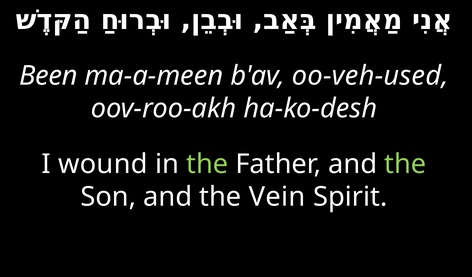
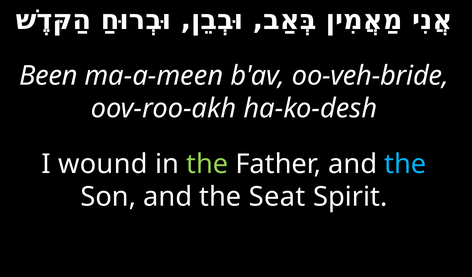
oo-veh-used: oo-veh-used -> oo-veh-bride
the at (405, 164) colour: light green -> light blue
Vein: Vein -> Seat
